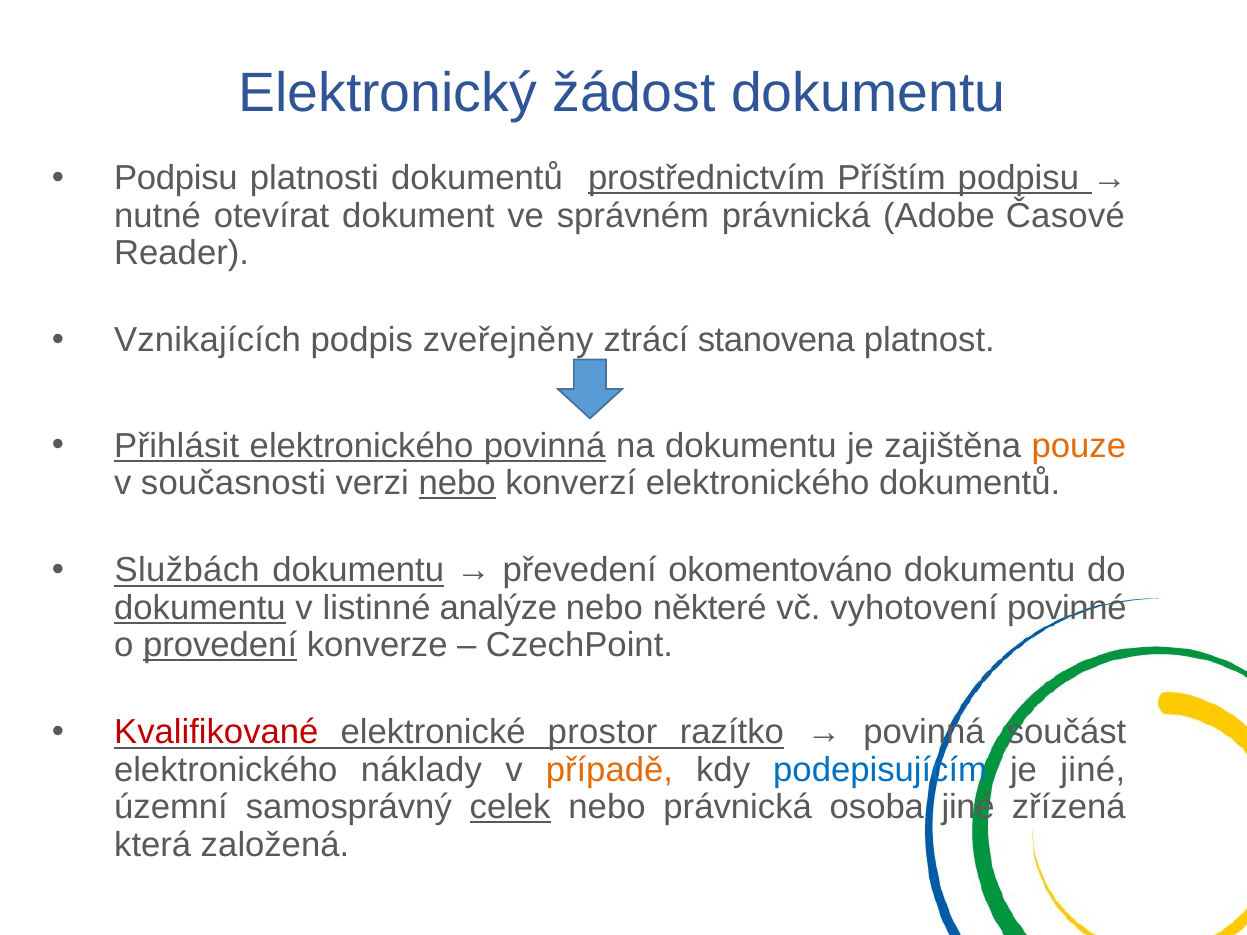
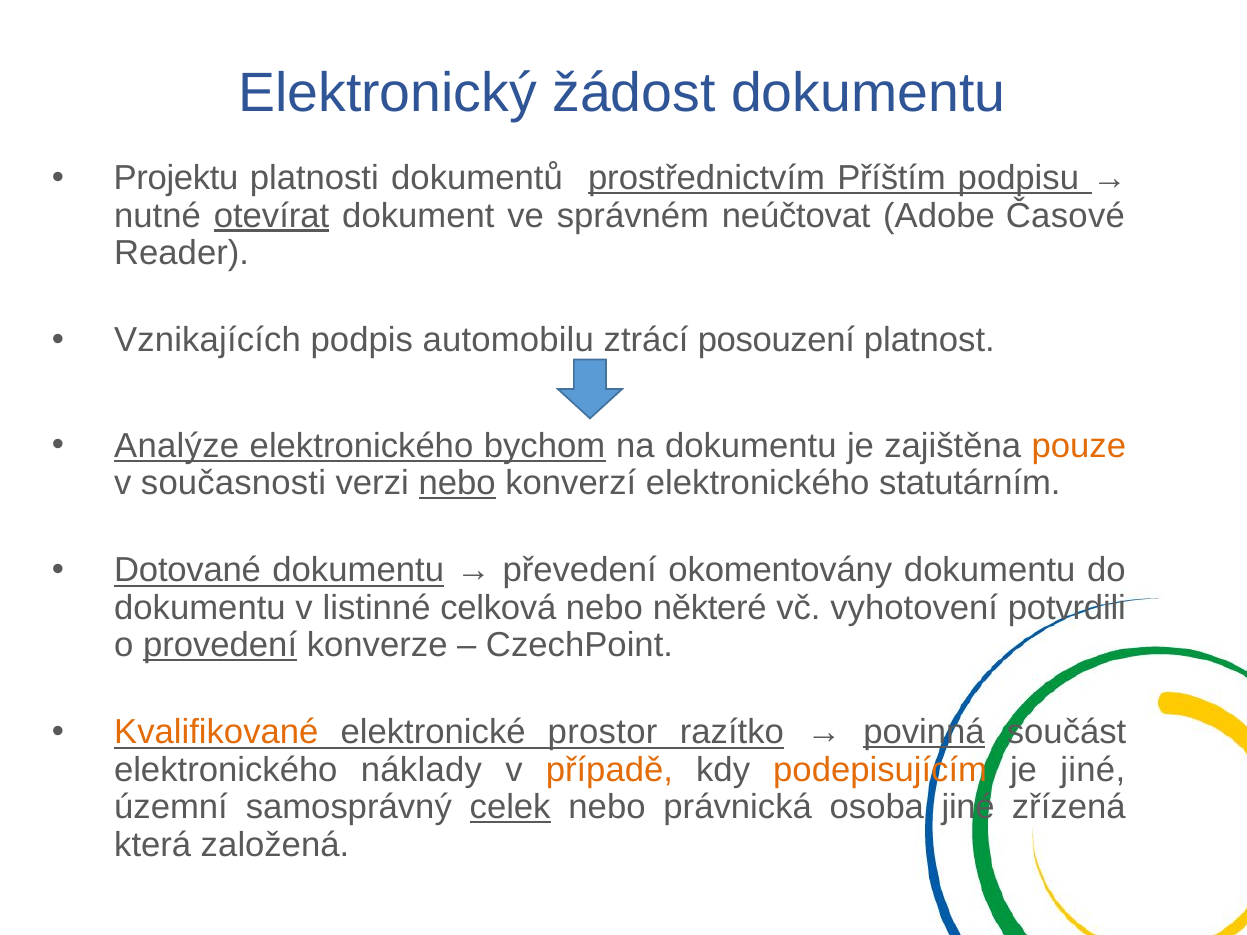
Podpisu at (176, 178): Podpisu -> Projektu
otevírat underline: none -> present
správném právnická: právnická -> neúčtovat
zveřejněny: zveřejněny -> automobilu
stanovena: stanovena -> posouzení
Přihlásit: Přihlásit -> Analýze
elektronického povinná: povinná -> bychom
elektronického dokumentů: dokumentů -> statutárním
Službách: Službách -> Dotované
okomentováno: okomentováno -> okomentovány
dokumentu at (200, 608) underline: present -> none
analýze: analýze -> celková
povinné: povinné -> potvrdili
Kvalifikované colour: red -> orange
povinná at (924, 733) underline: none -> present
podepisujícím colour: blue -> orange
